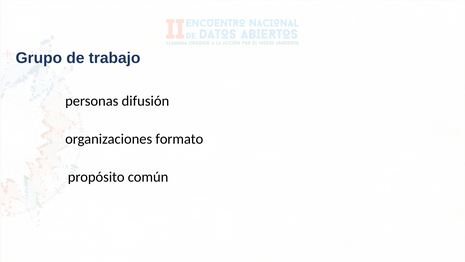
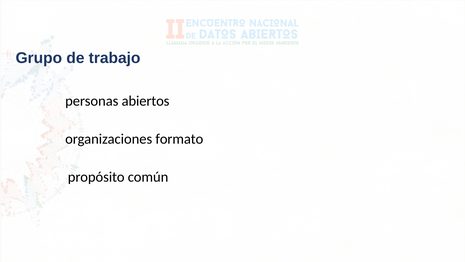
difusión: difusión -> abiertos
